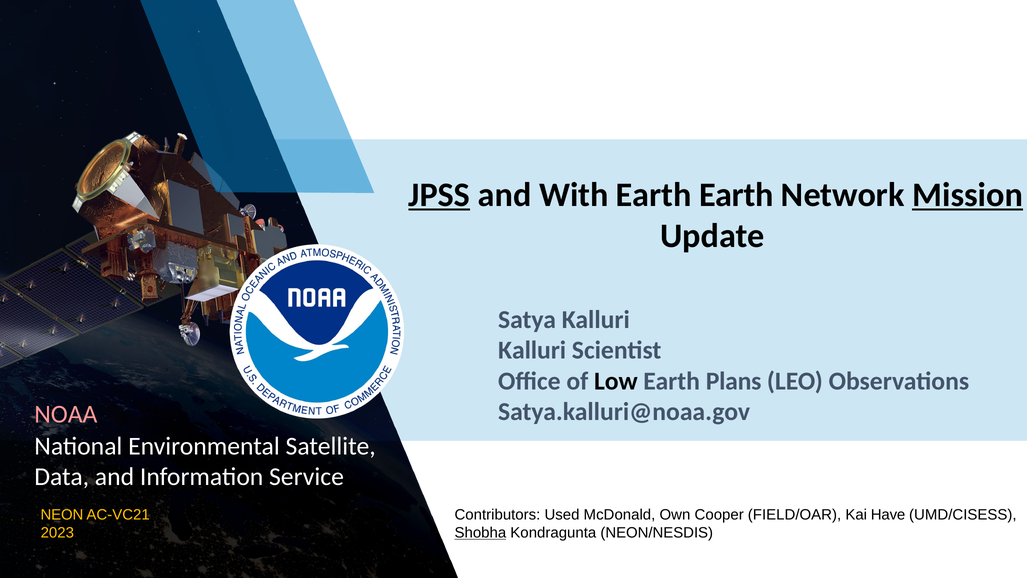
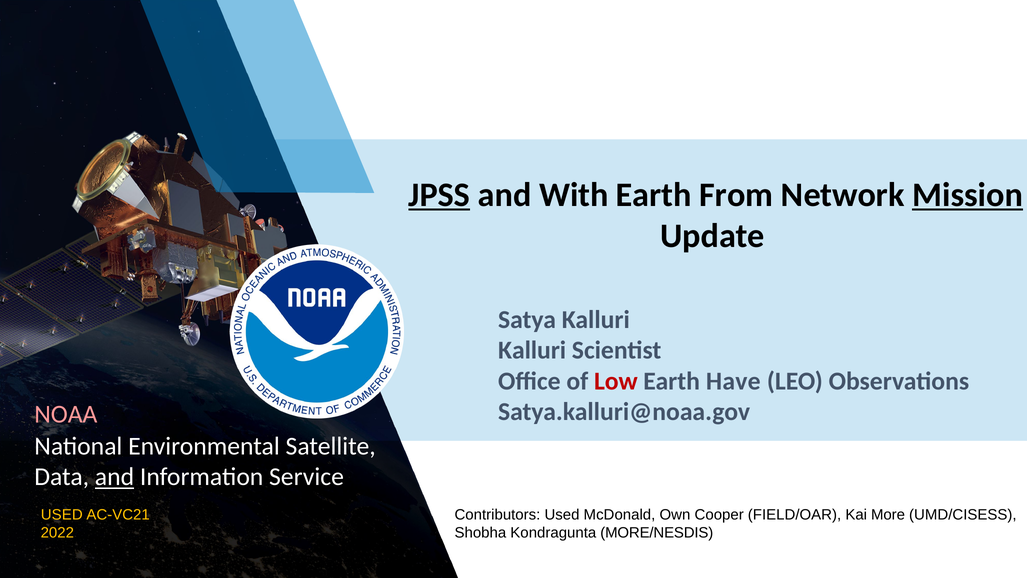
Earth Earth: Earth -> From
Low colour: black -> red
Plans: Plans -> Have
and at (115, 477) underline: none -> present
Have: Have -> More
NEON at (62, 515): NEON -> USED
Shobha underline: present -> none
NEON/NESDIS: NEON/NESDIS -> MORE/NESDIS
2023: 2023 -> 2022
